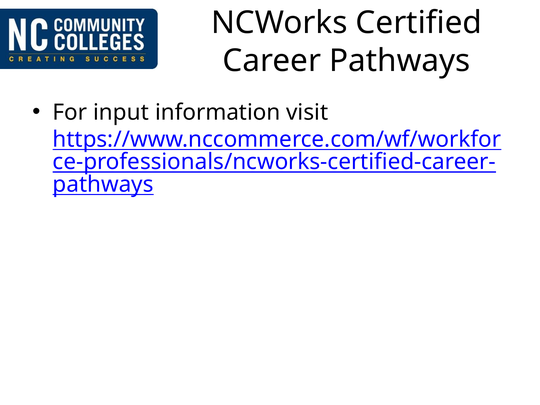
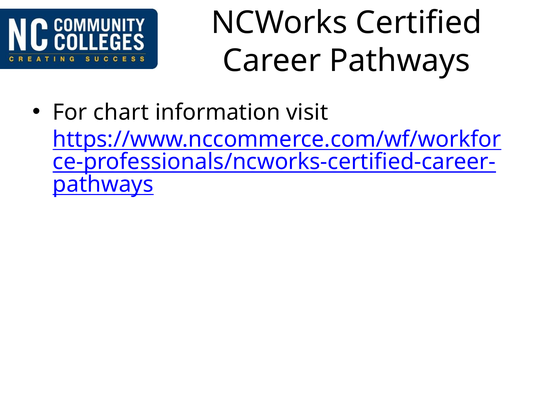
input: input -> chart
